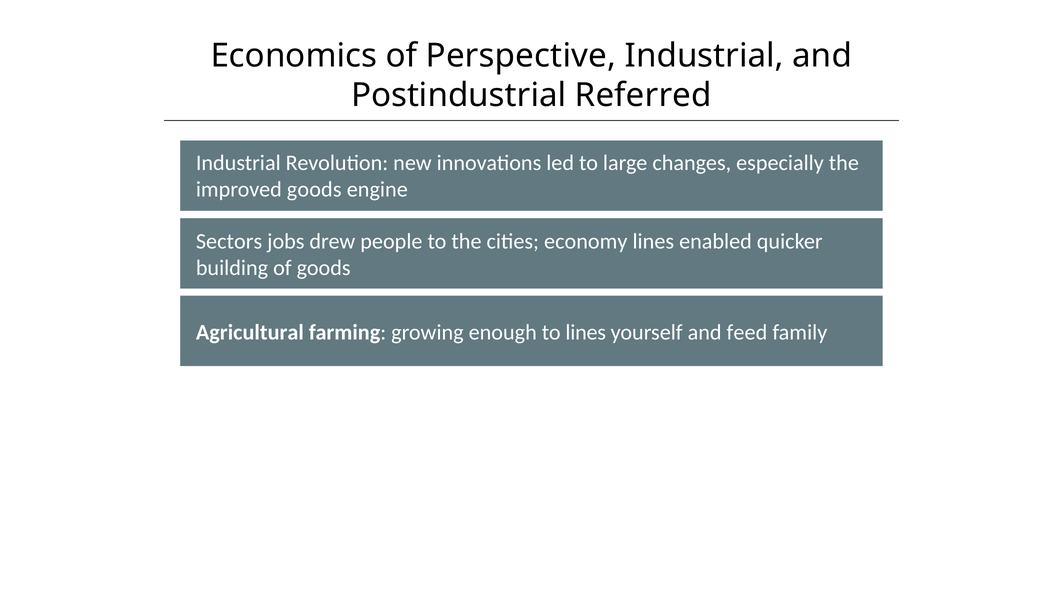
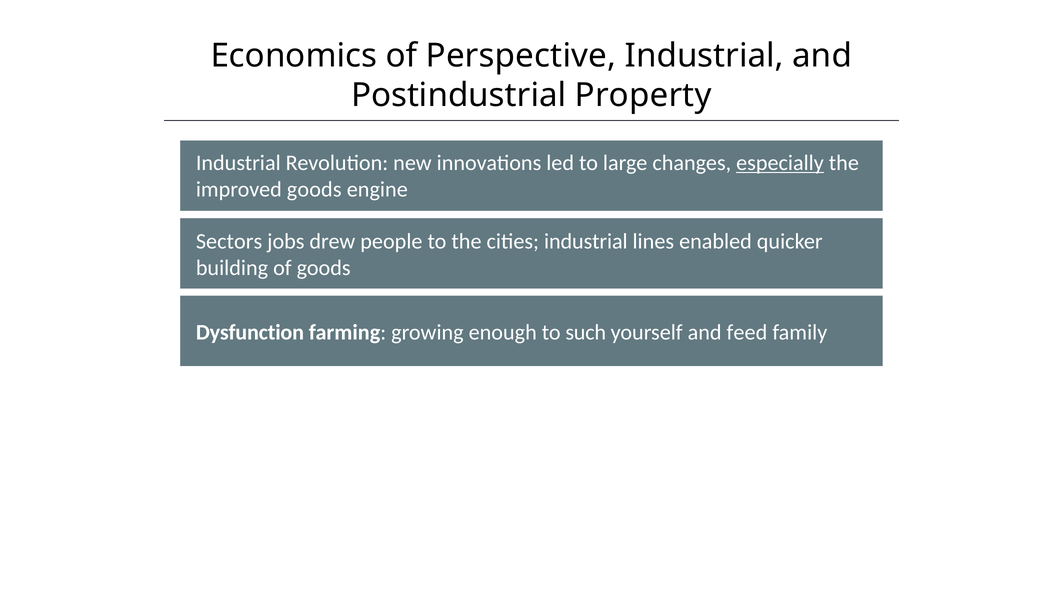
Referred: Referred -> Property
especially underline: none -> present
cities economy: economy -> industrial
Agricultural: Agricultural -> Dysfunction
to lines: lines -> such
